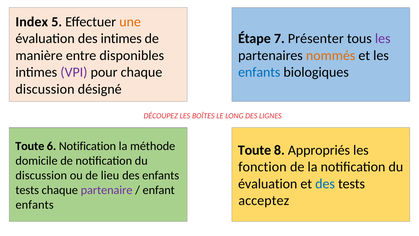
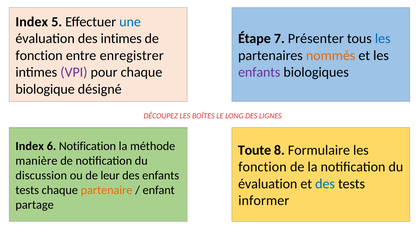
une colour: orange -> blue
les at (383, 39) colour: purple -> blue
manière at (39, 55): manière -> fonction
disponibles: disponibles -> enregistrer
enfants at (259, 72) colour: blue -> purple
discussion at (45, 89): discussion -> biologique
Toute at (30, 146): Toute -> Index
Appropriés: Appropriés -> Formulaire
domicile: domicile -> manière
lieu: lieu -> leur
partenaire colour: purple -> orange
acceptez: acceptez -> informer
enfants at (35, 205): enfants -> partage
